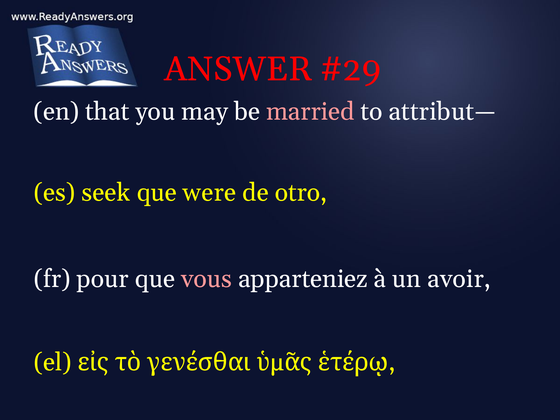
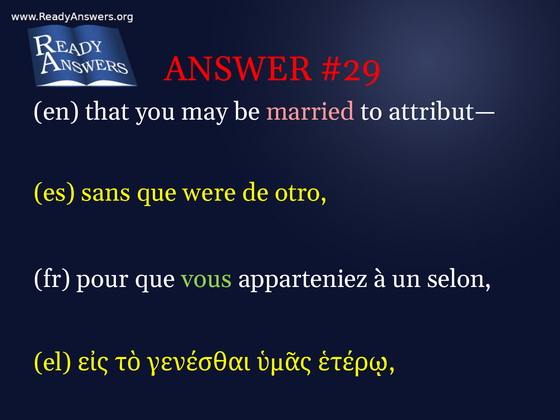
seek: seek -> sans
vous colour: pink -> light green
avoir: avoir -> selon
